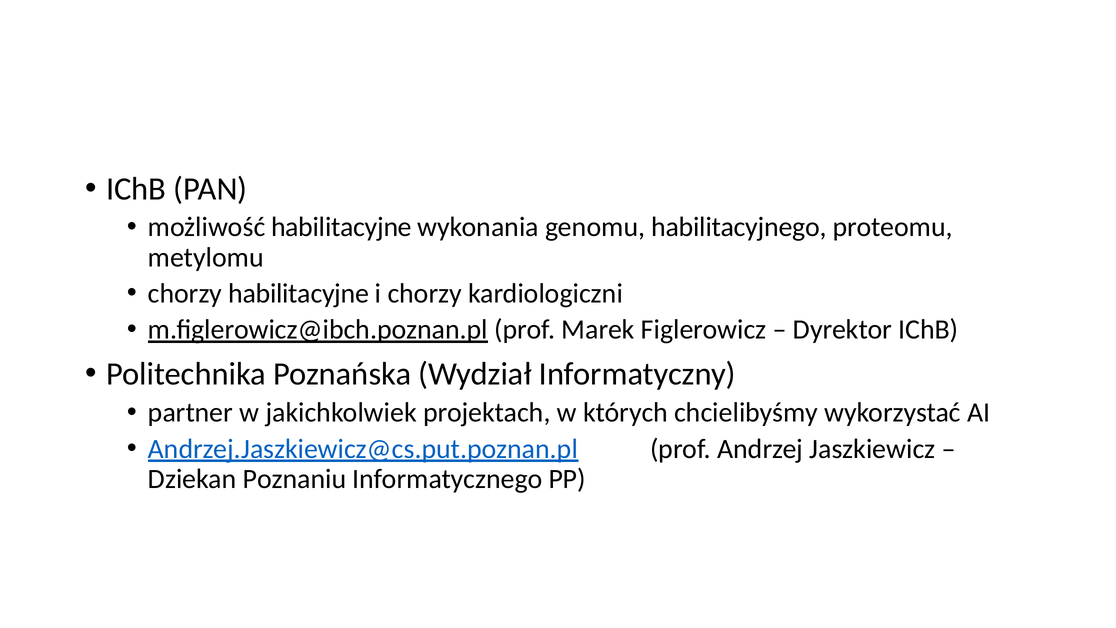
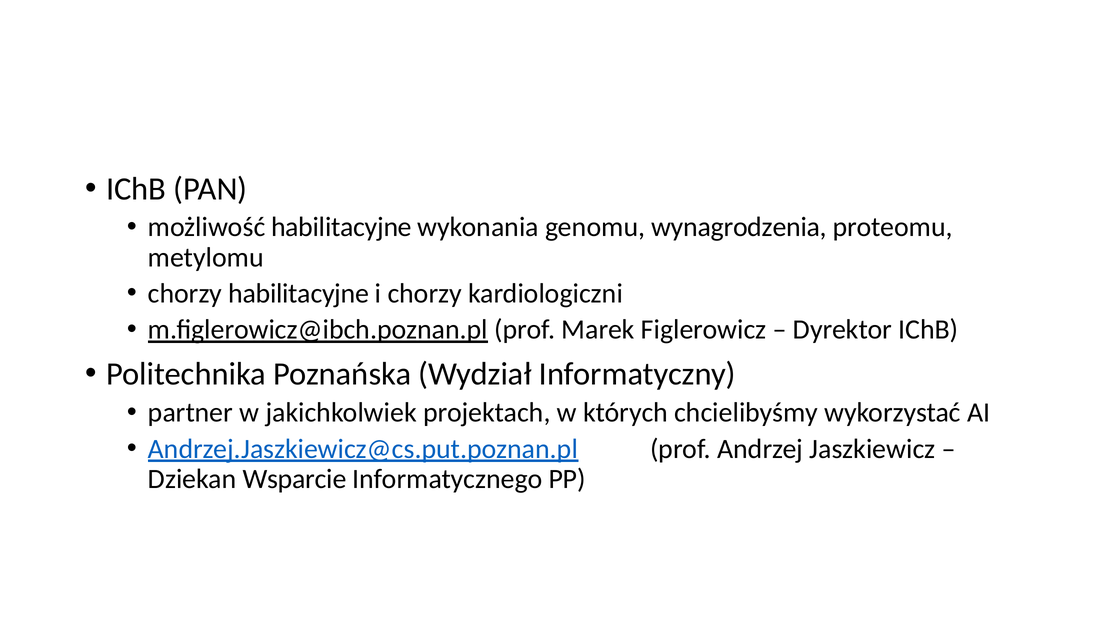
habilitacyjnego: habilitacyjnego -> wynagrodzenia
Poznaniu: Poznaniu -> Wsparcie
